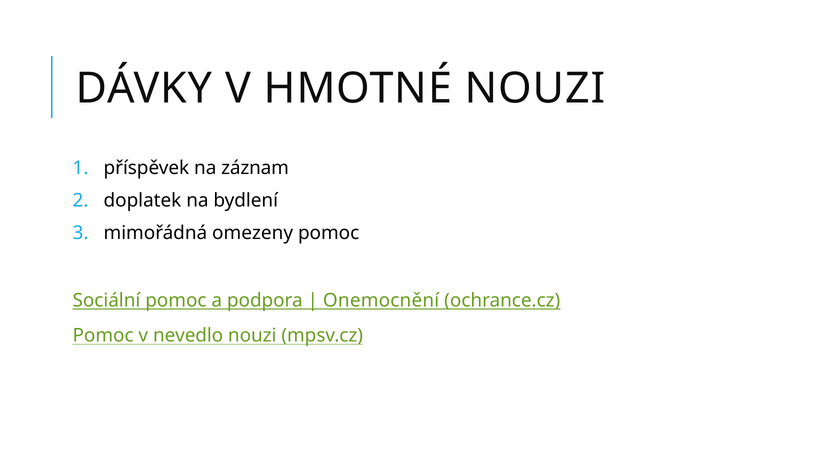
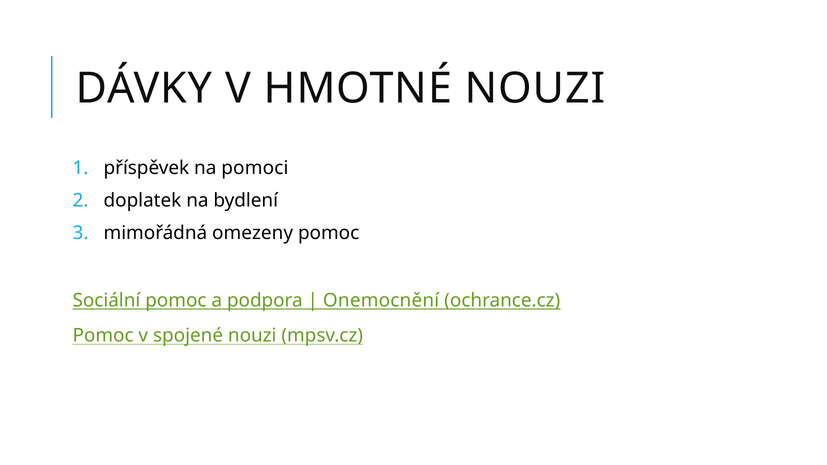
záznam: záznam -> pomoci
nevedlo: nevedlo -> spojené
